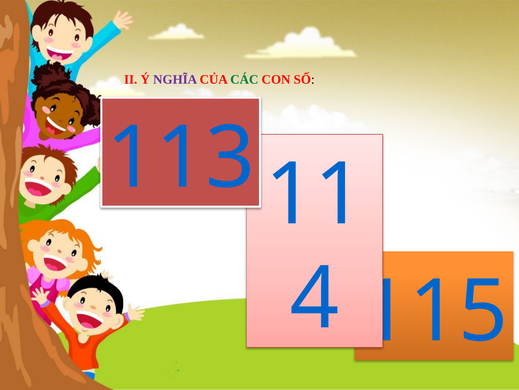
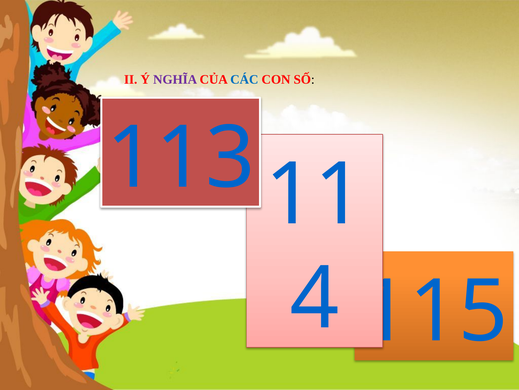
CÁC colour: green -> blue
